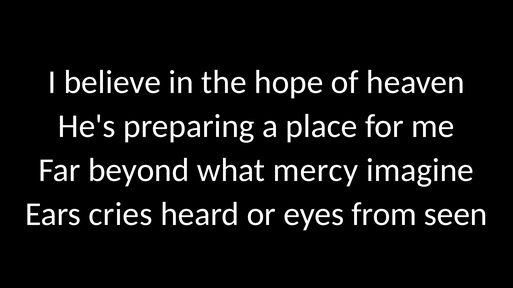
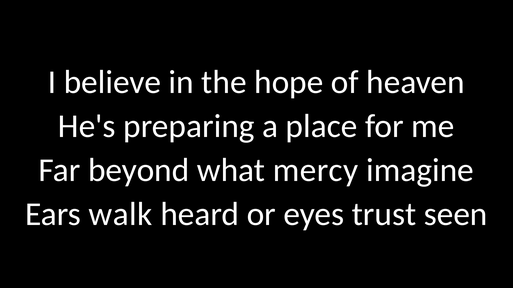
cries: cries -> walk
from: from -> trust
